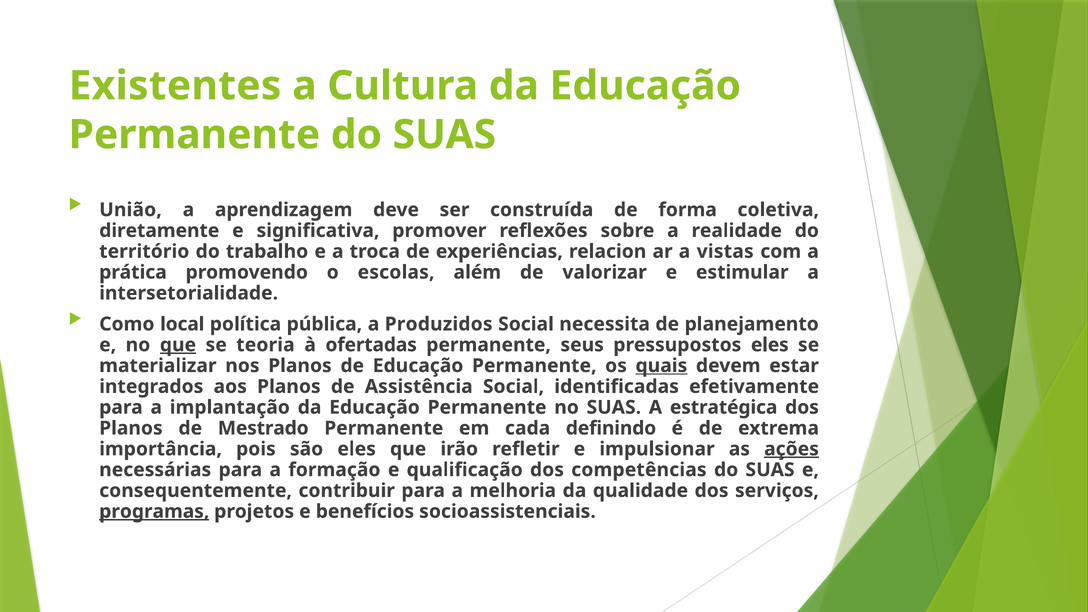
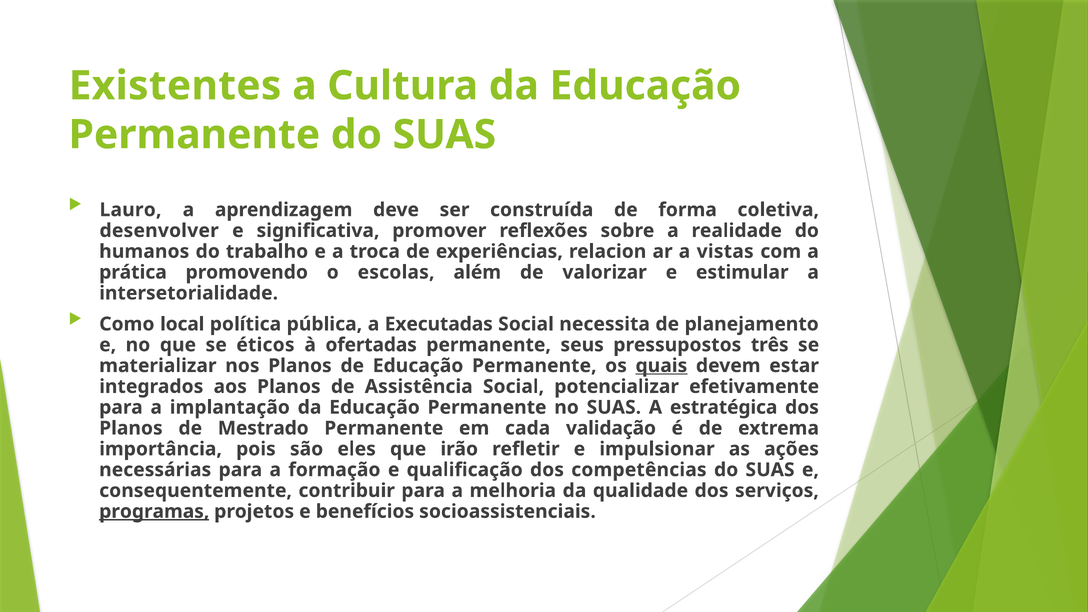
União: União -> Lauro
diretamente: diretamente -> desenvolver
território: território -> humanos
Produzidos: Produzidos -> Executadas
que at (178, 345) underline: present -> none
teoria: teoria -> éticos
pressupostos eles: eles -> três
identificadas: identificadas -> potencializar
definindo: definindo -> validação
ações underline: present -> none
